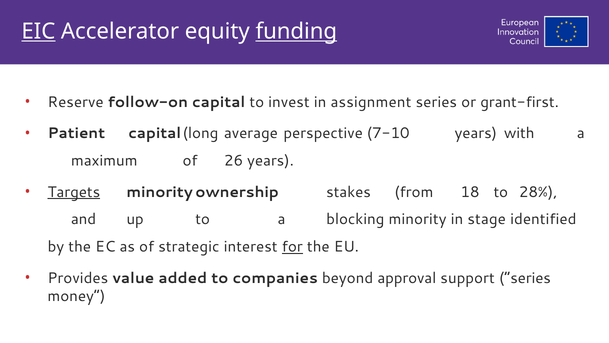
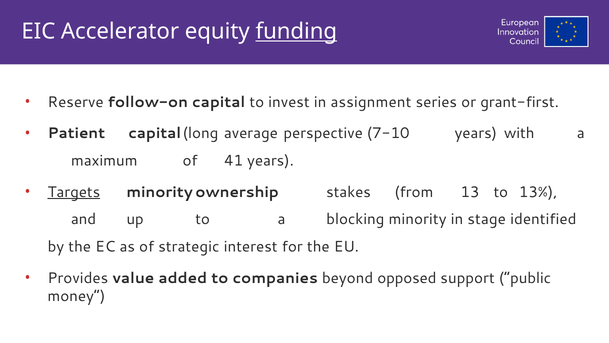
EIC underline: present -> none
26: 26 -> 41
18: 18 -> 13
28%: 28% -> 13%
for underline: present -> none
approval: approval -> opposed
support series: series -> public
